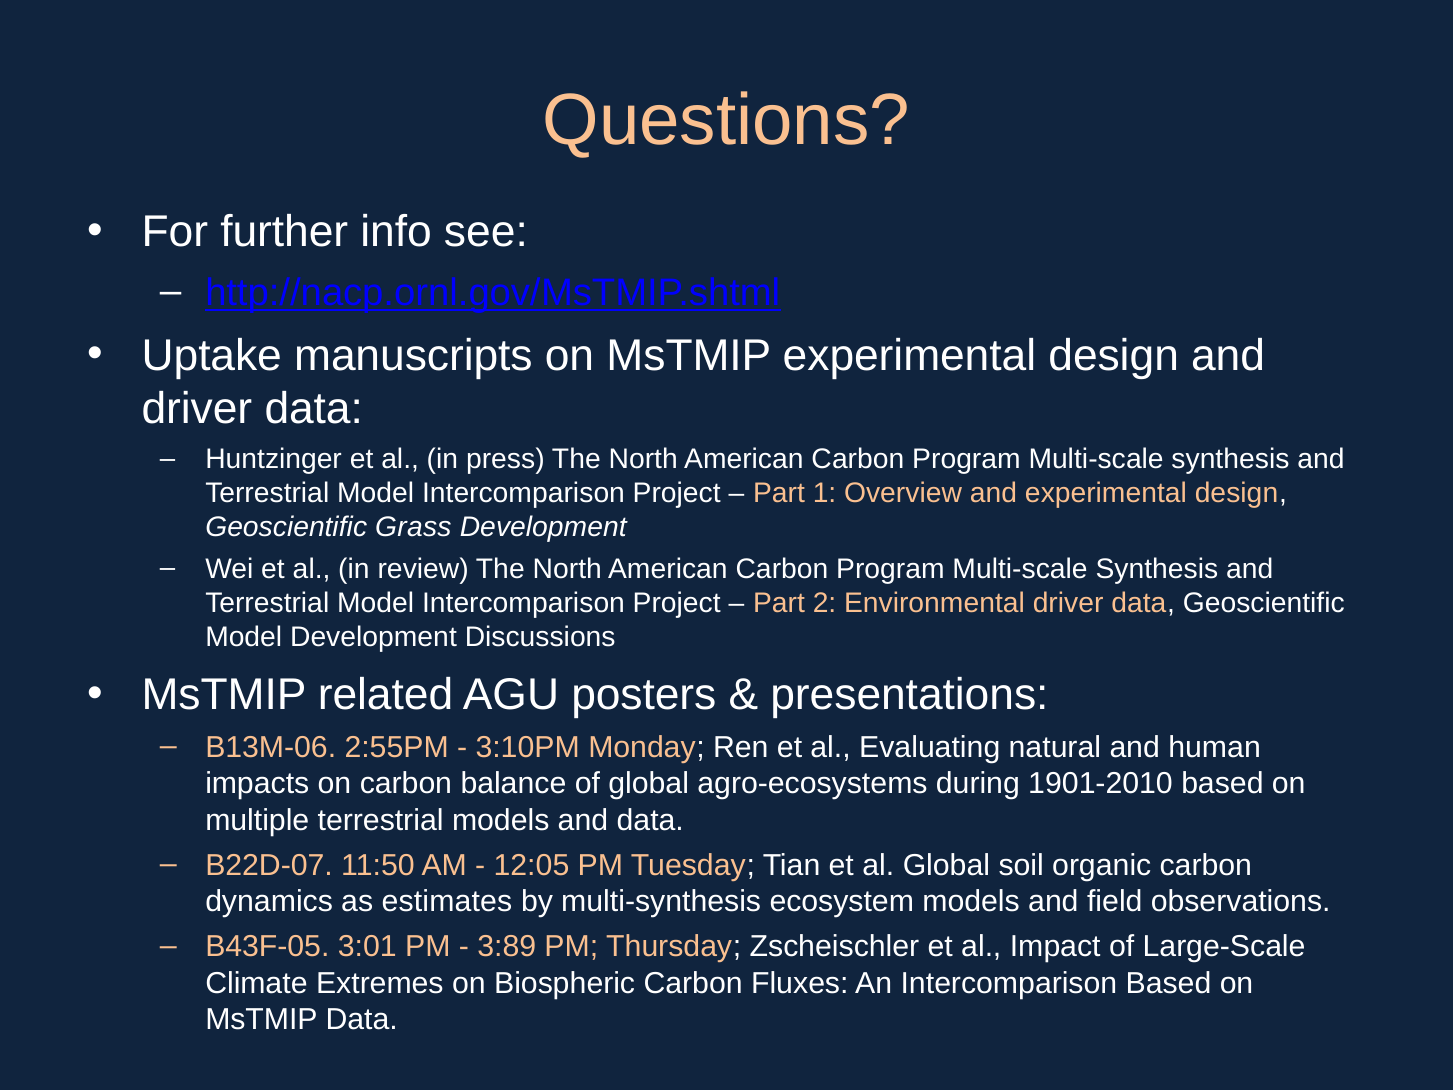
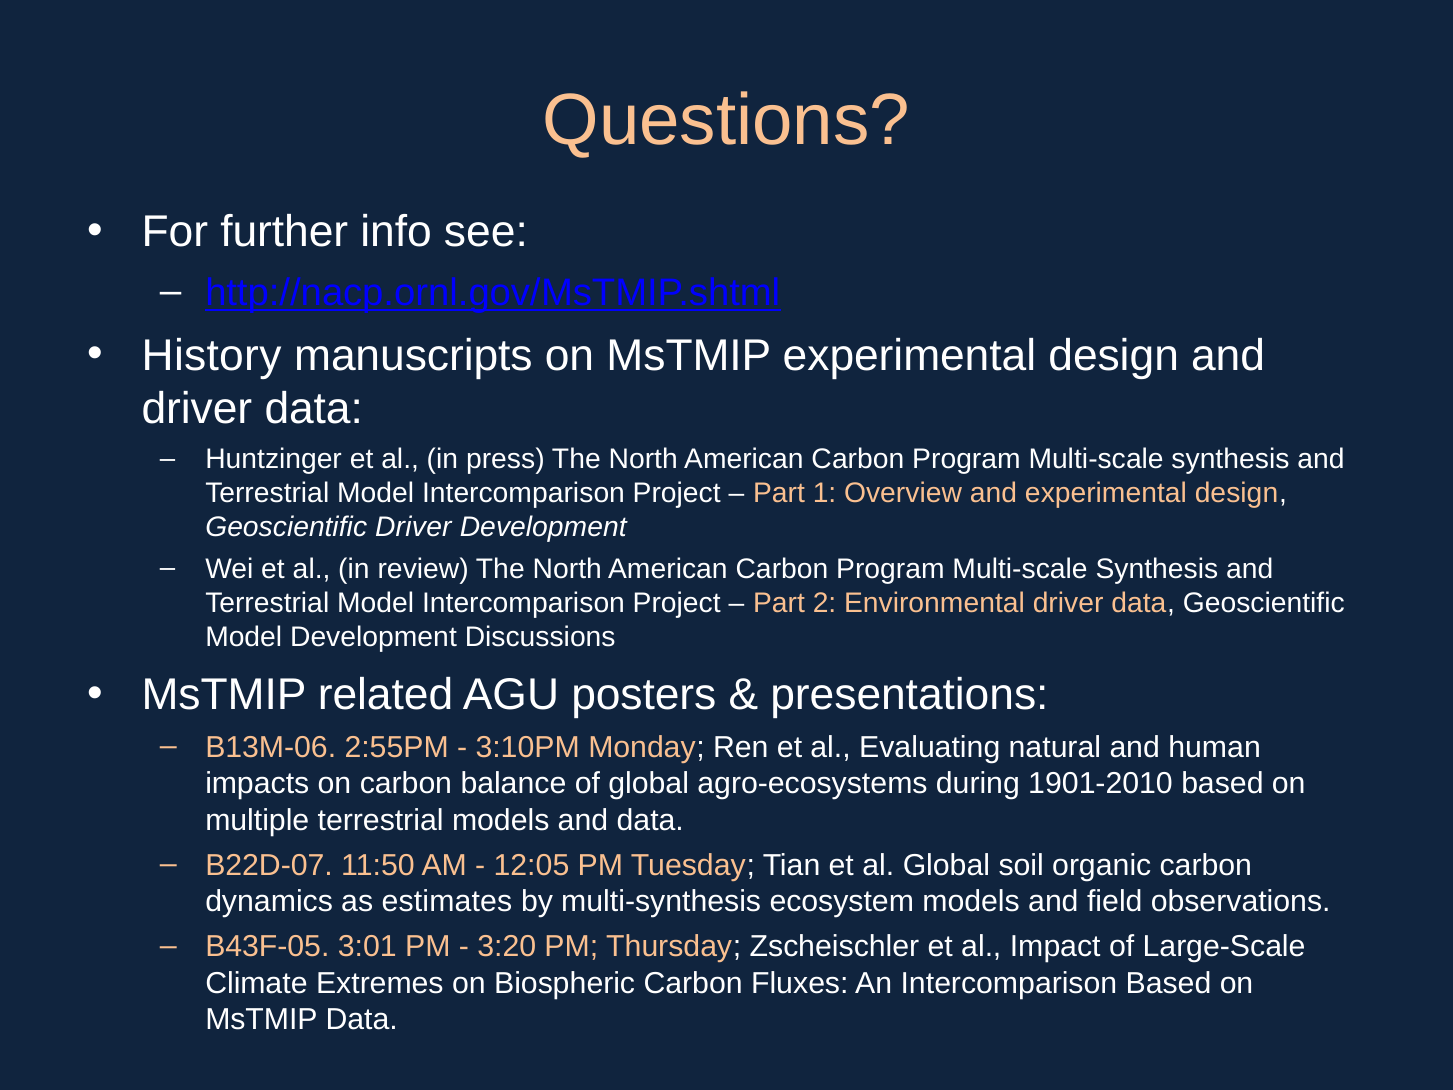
Uptake: Uptake -> History
Geoscientific Grass: Grass -> Driver
3:89: 3:89 -> 3:20
